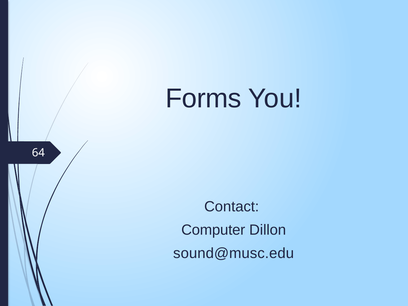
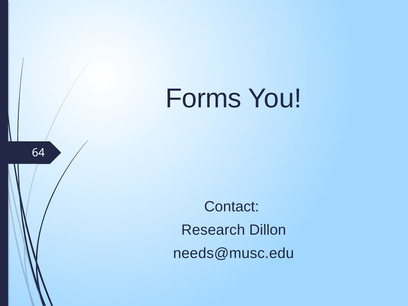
Computer: Computer -> Research
sound@musc.edu: sound@musc.edu -> needs@musc.edu
